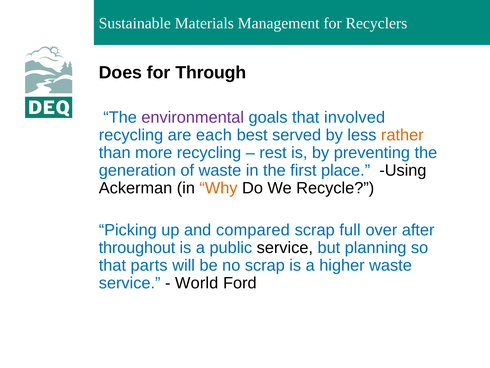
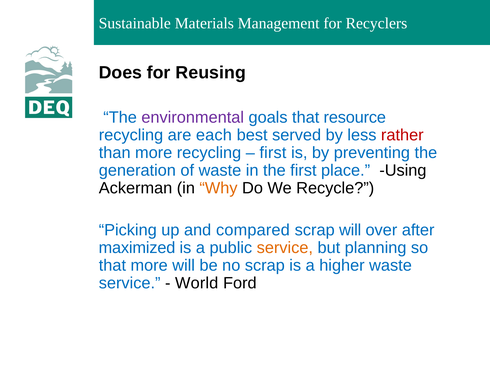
Through: Through -> Reusing
involved: involved -> resource
rather colour: orange -> red
rest at (273, 153): rest -> first
scrap full: full -> will
throughout: throughout -> maximized
service at (285, 247) colour: black -> orange
that parts: parts -> more
